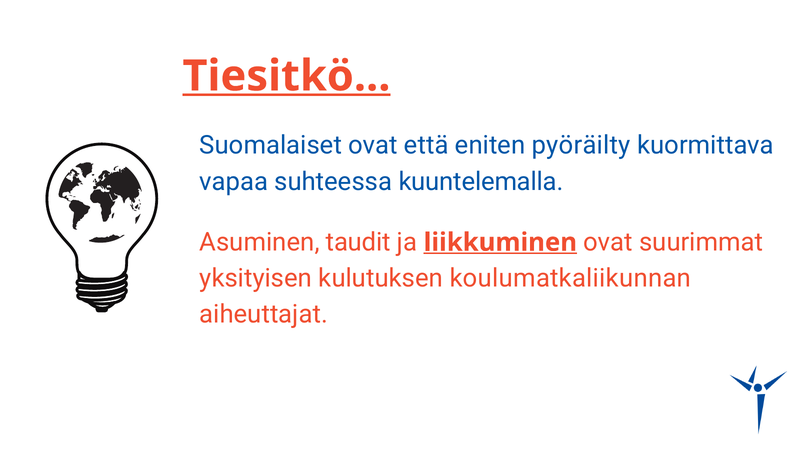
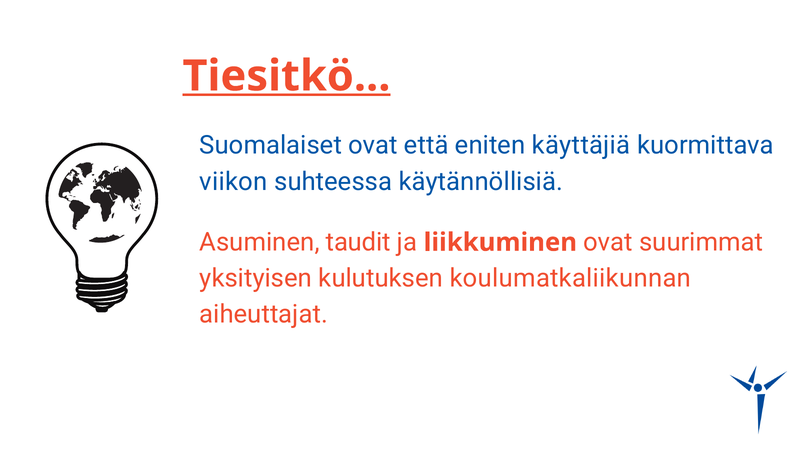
pyöräilty: pyöräilty -> käyttäjiä
vapaa: vapaa -> viikon
kuuntelemalla: kuuntelemalla -> käytännöllisiä
liikkuminen underline: present -> none
